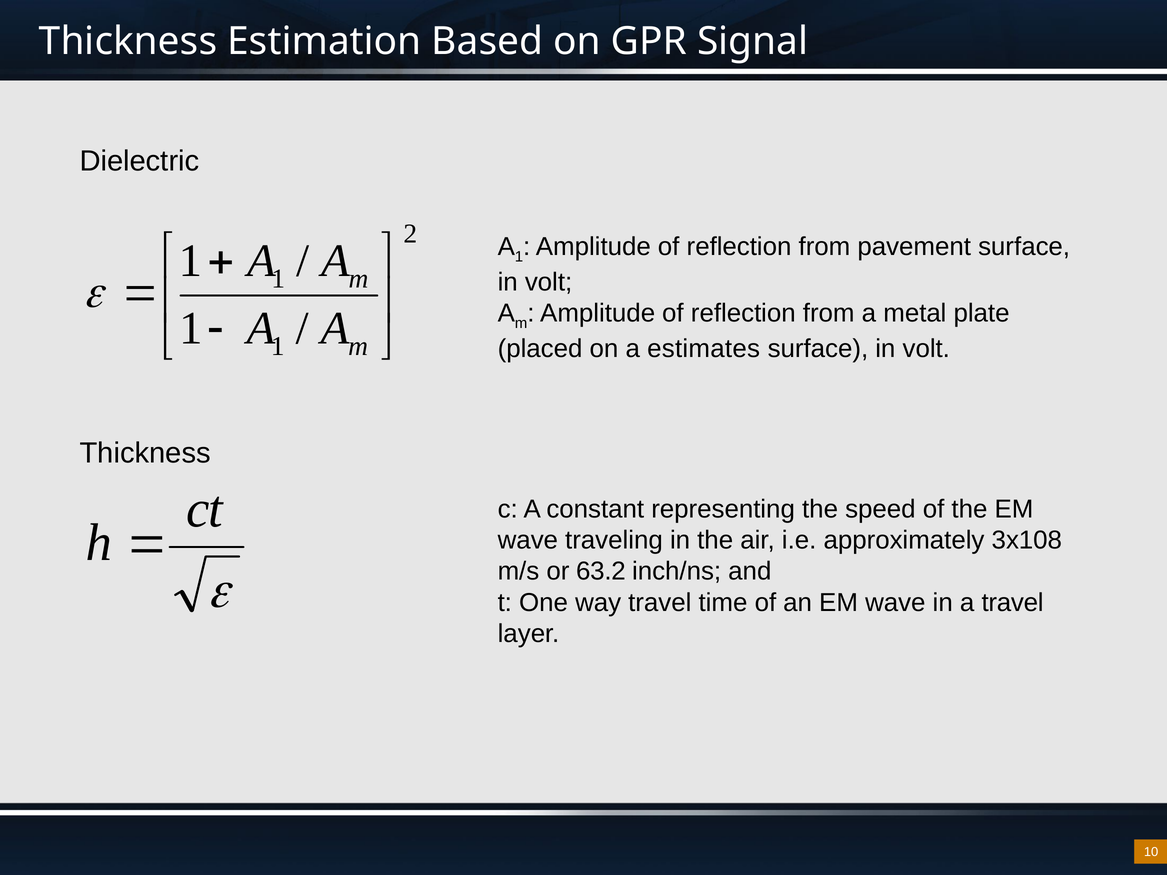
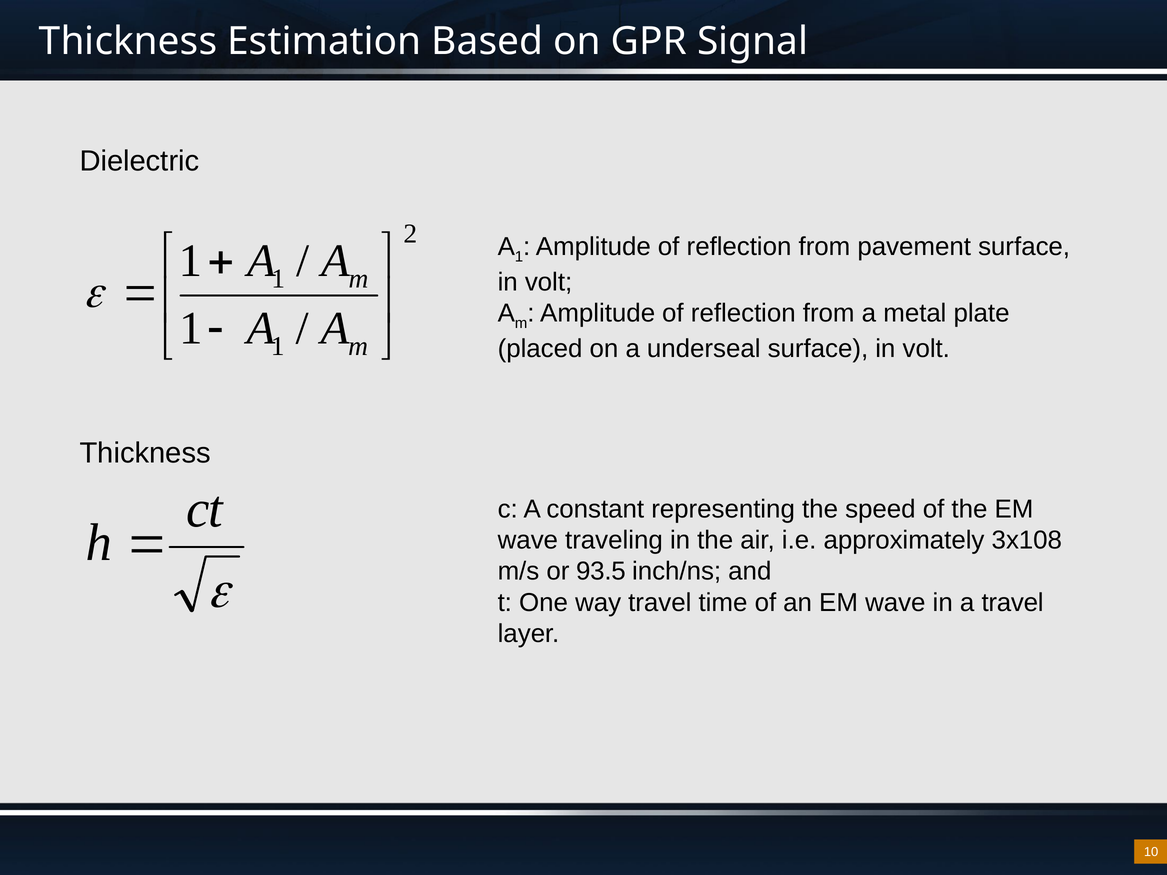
estimates: estimates -> underseal
63.2: 63.2 -> 93.5
